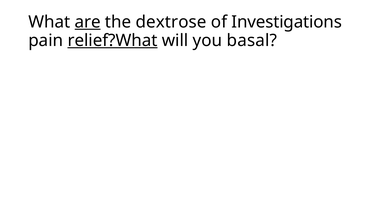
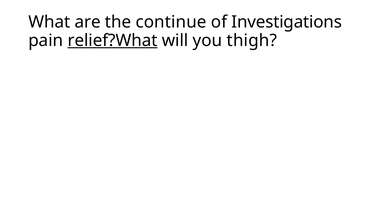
are underline: present -> none
dextrose: dextrose -> continue
basal: basal -> thigh
